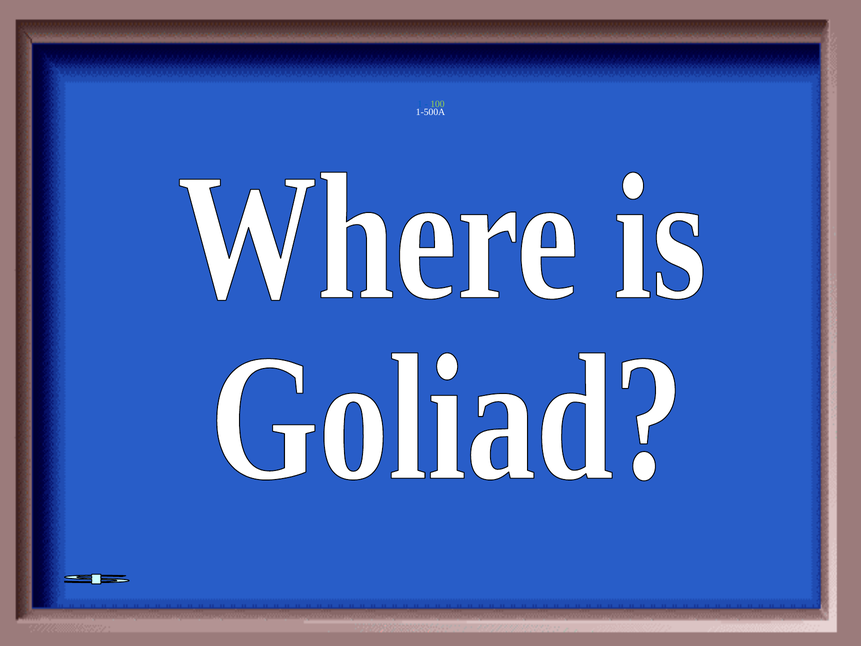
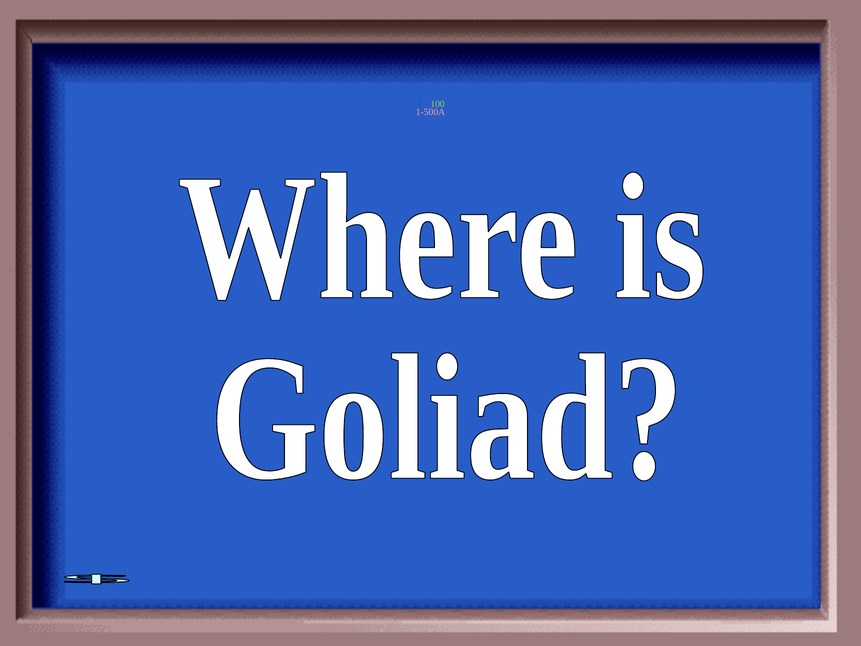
1-500A colour: white -> pink
